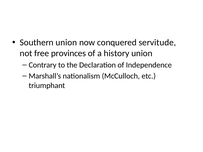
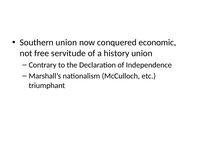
servitude: servitude -> economic
provinces: provinces -> servitude
